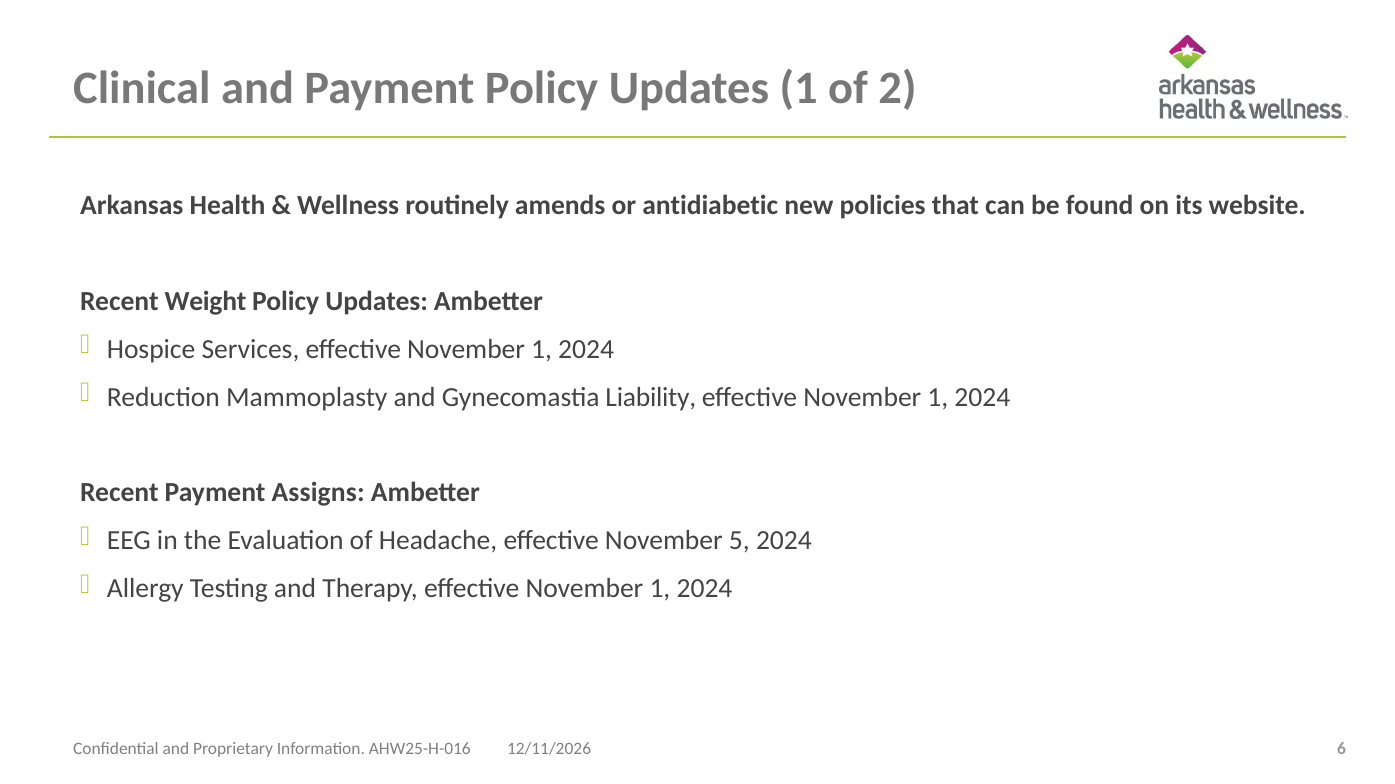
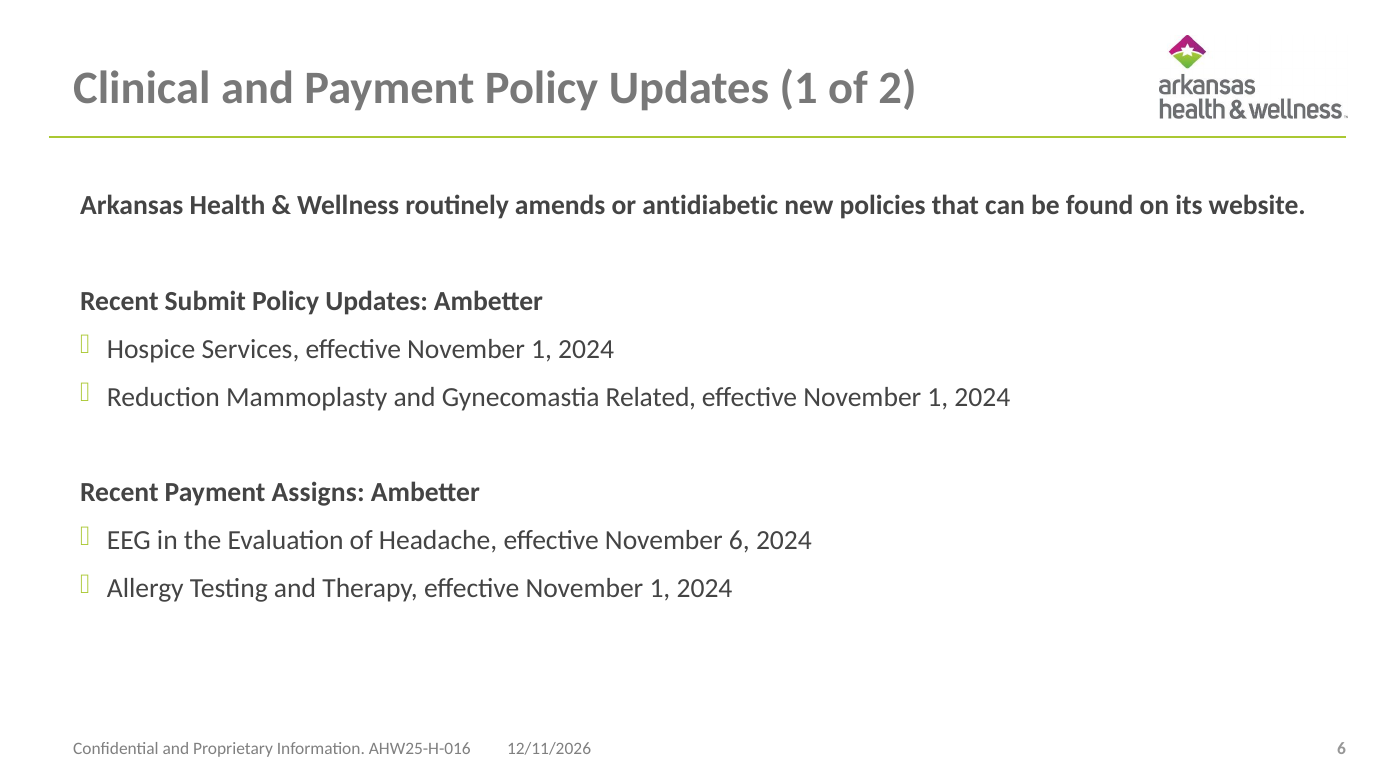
Weight: Weight -> Submit
Liability: Liability -> Related
November 5: 5 -> 6
